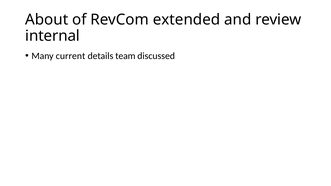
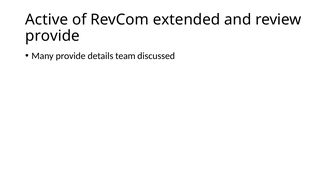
About: About -> Active
internal at (53, 36): internal -> provide
Many current: current -> provide
